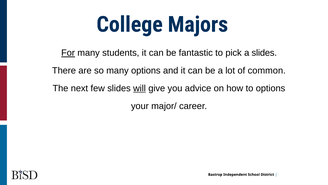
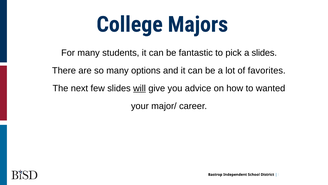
For underline: present -> none
common: common -> favorites
to options: options -> wanted
